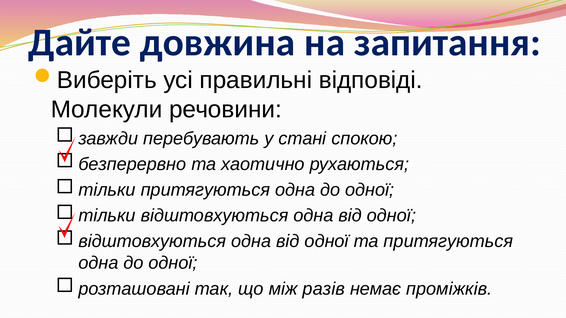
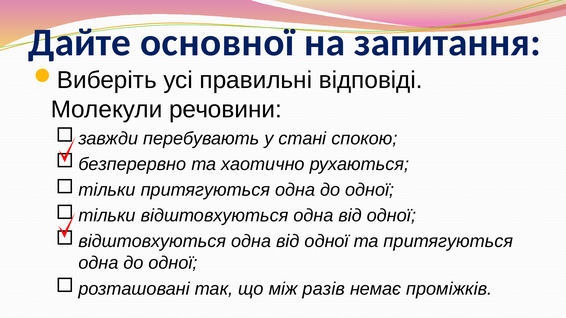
довжина: довжина -> основної
